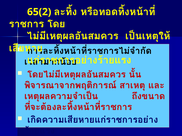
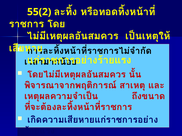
65(2: 65(2 -> 55(2
